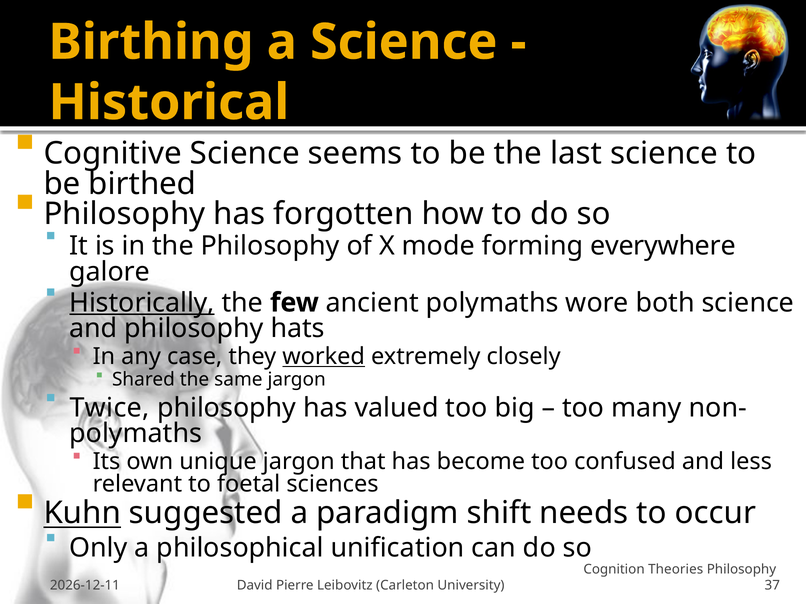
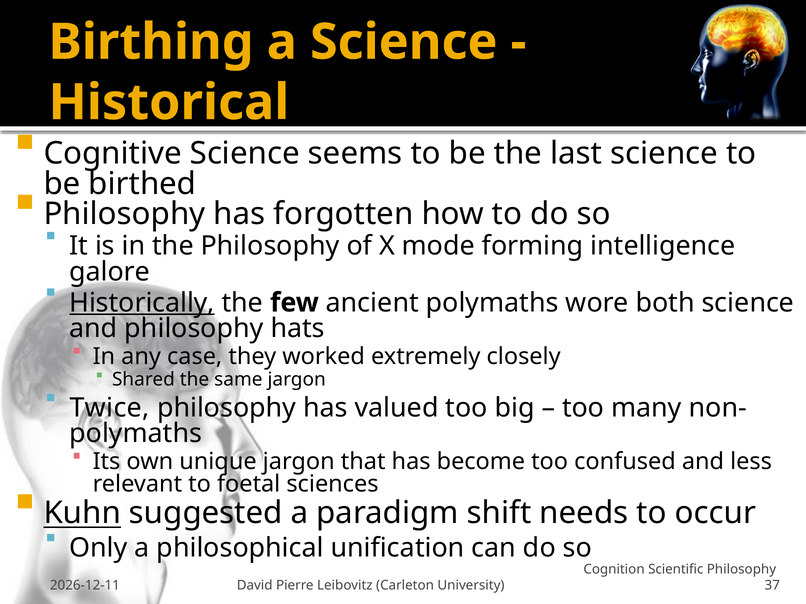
everywhere: everywhere -> intelligence
worked underline: present -> none
Theories: Theories -> Scientific
